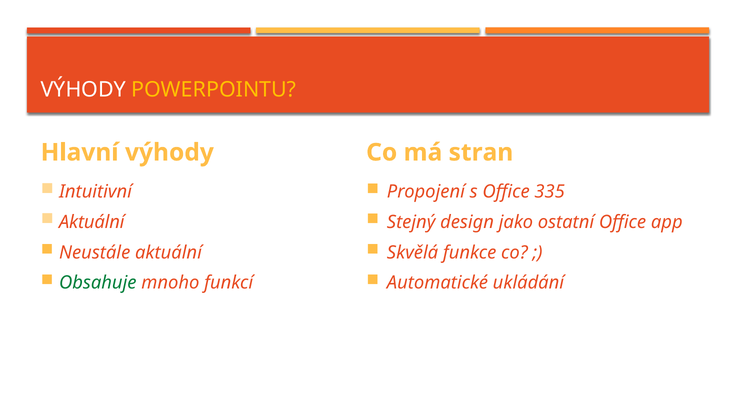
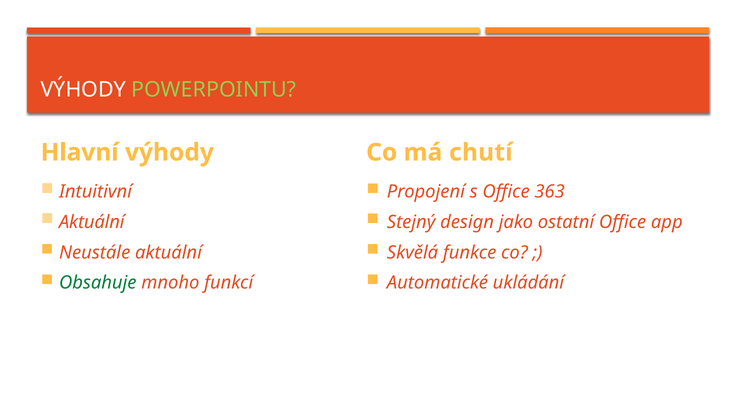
POWERPOINTU colour: yellow -> light green
stran: stran -> chutí
335: 335 -> 363
